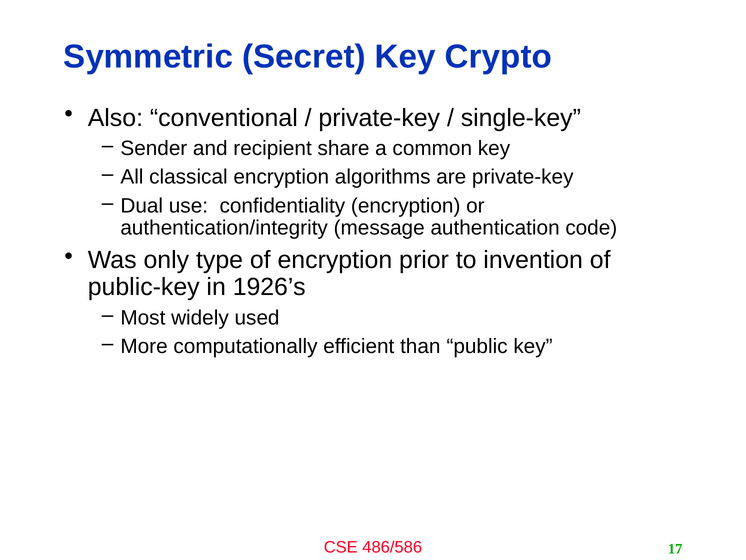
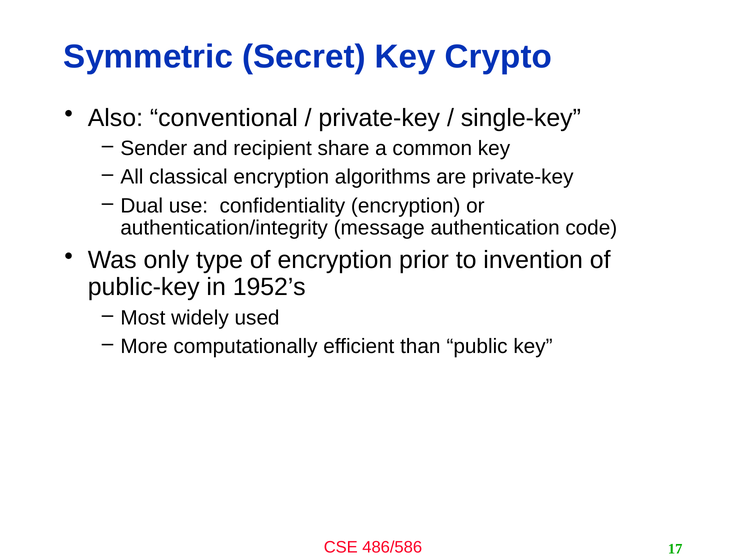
1926’s: 1926’s -> 1952’s
